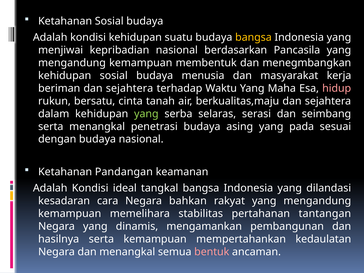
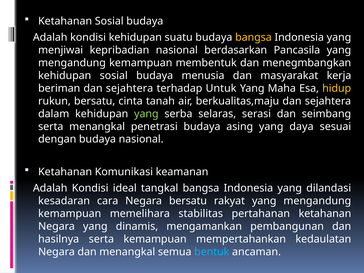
Waktu: Waktu -> Untuk
hidup colour: pink -> yellow
pada: pada -> daya
Pandangan: Pandangan -> Komunikasi
Negara bahkan: bahkan -> bersatu
pertahanan tantangan: tantangan -> ketahanan
bentuk colour: pink -> light blue
